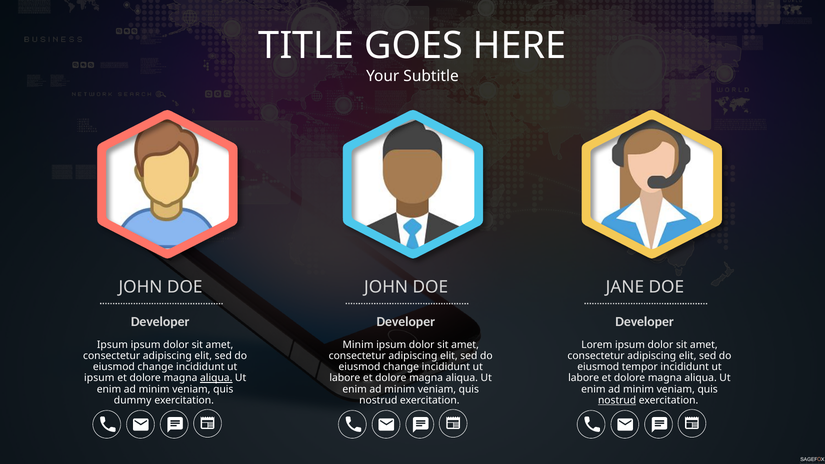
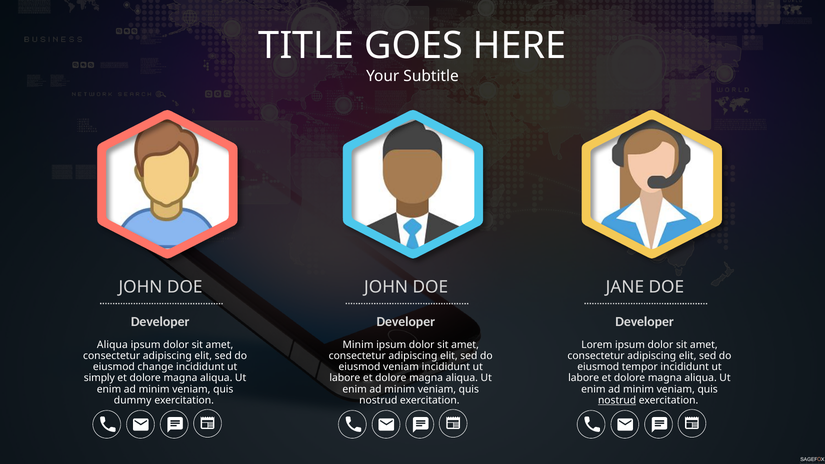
Ipsum at (112, 345): Ipsum -> Aliqua
change at (401, 367): change -> veniam
ipsum at (99, 378): ipsum -> simply
aliqua at (216, 378) underline: present -> none
